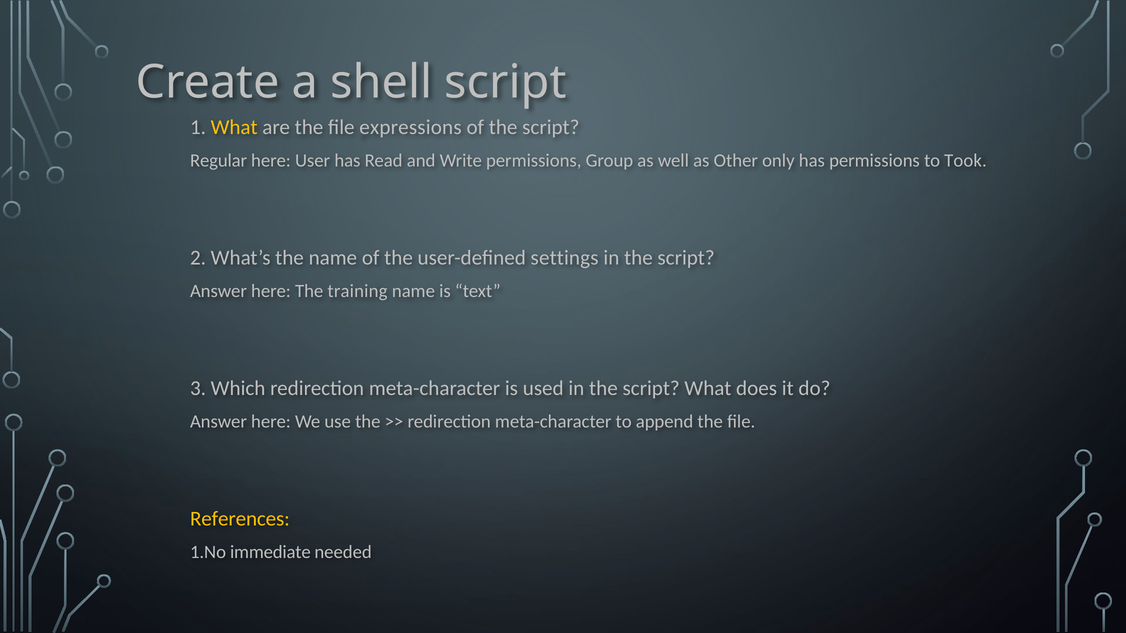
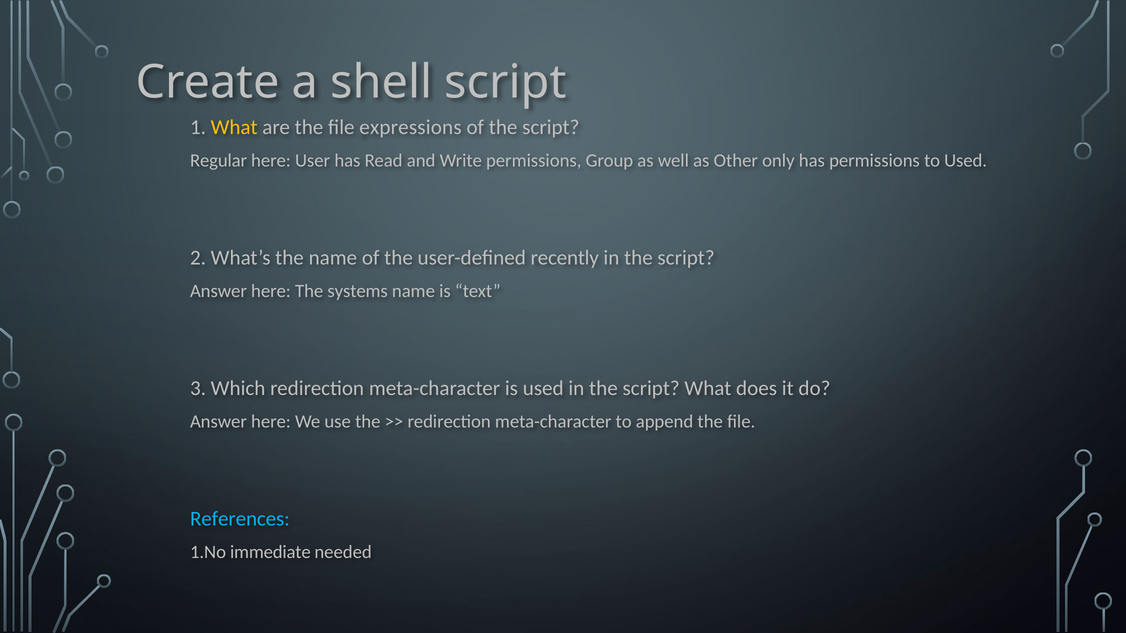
to Took: Took -> Used
settings: settings -> recently
training: training -> systems
References colour: yellow -> light blue
